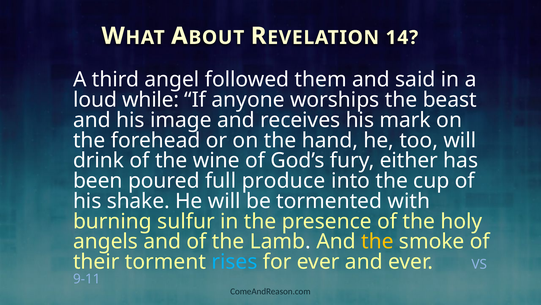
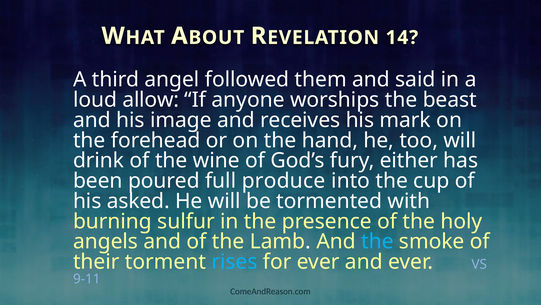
while: while -> allow
shake: shake -> asked
the at (377, 241) colour: yellow -> light blue
